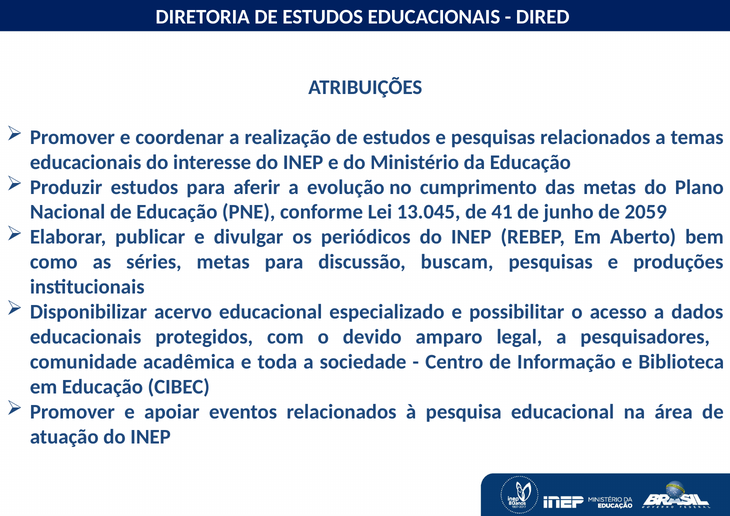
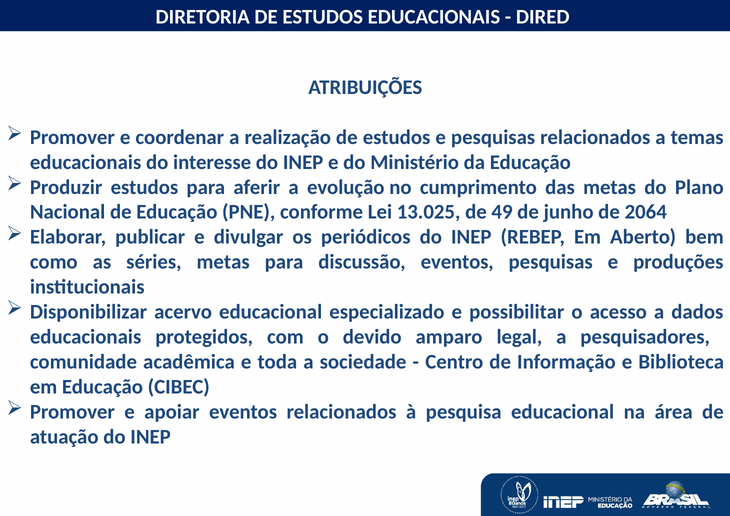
13.045: 13.045 -> 13.025
41: 41 -> 49
2059: 2059 -> 2064
discussão buscam: buscam -> eventos
